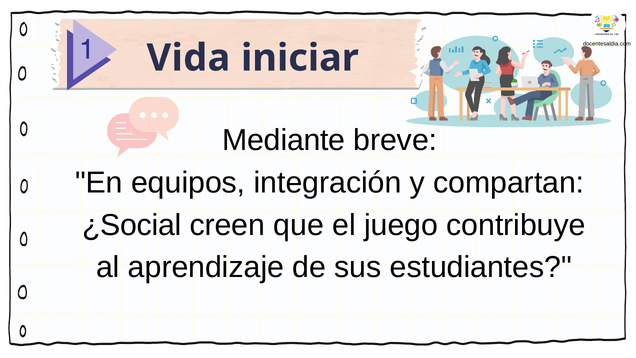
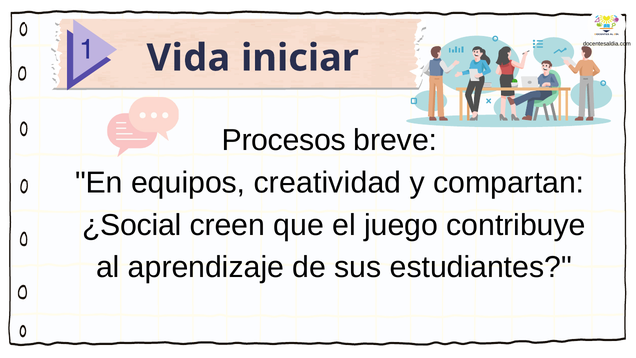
Mediante: Mediante -> Procesos
integración: integración -> creatividad
